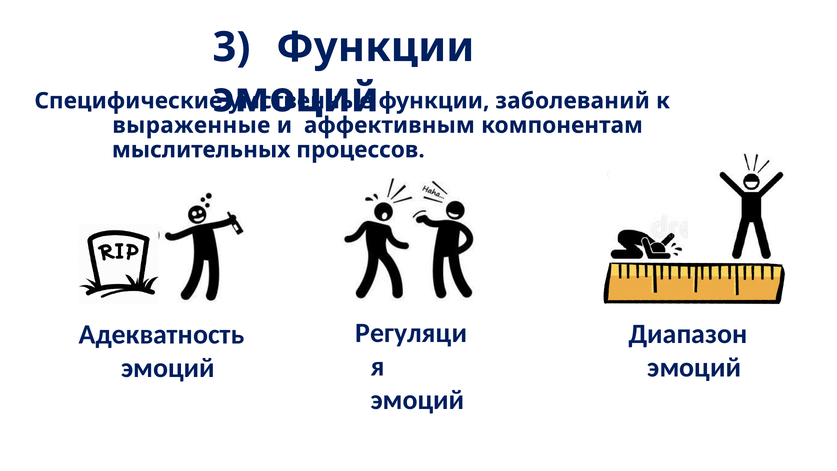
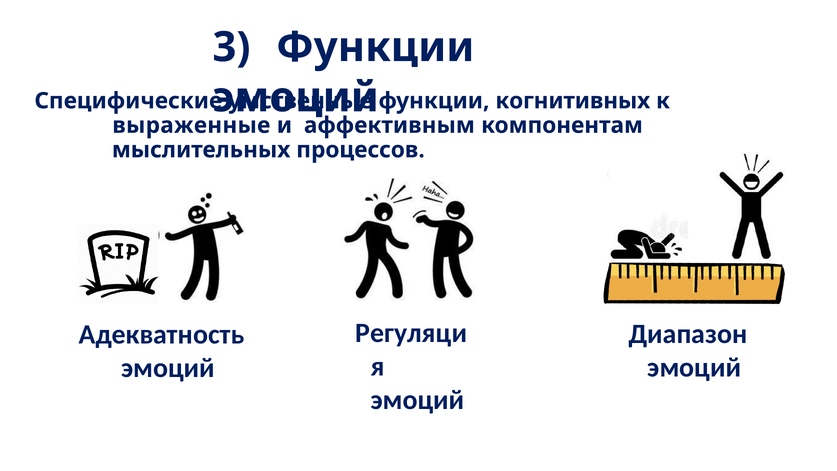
заболеваний: заболеваний -> когнитивных
